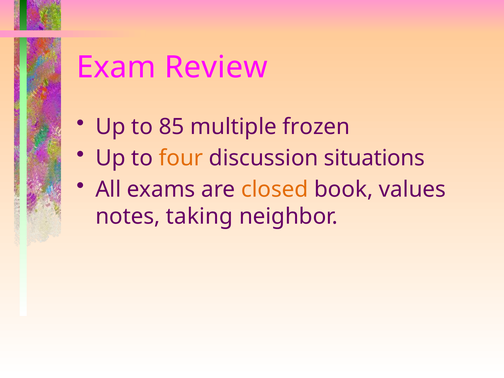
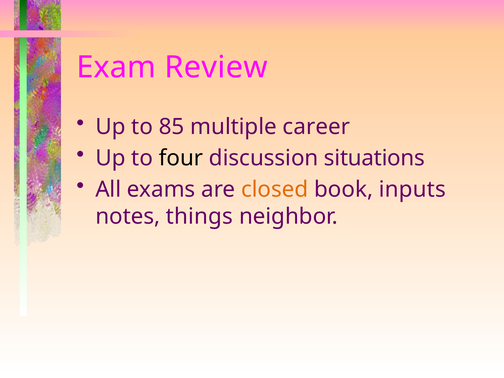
frozen: frozen -> career
four colour: orange -> black
values: values -> inputs
taking: taking -> things
